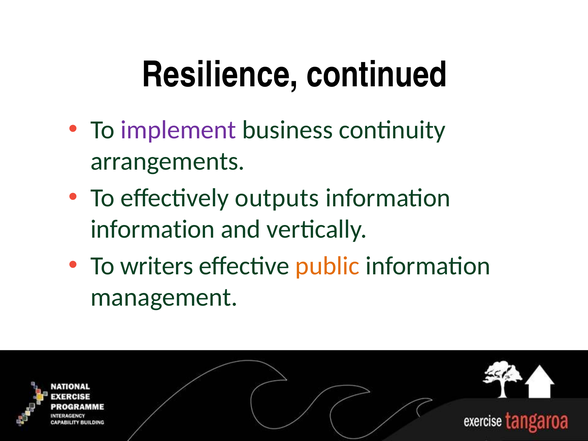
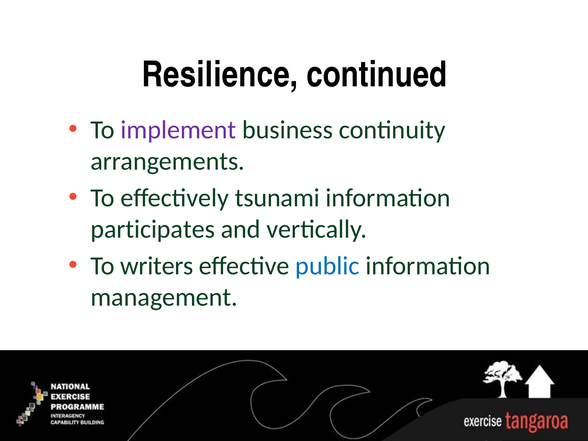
outputs: outputs -> tsunami
information at (153, 229): information -> participates
public colour: orange -> blue
